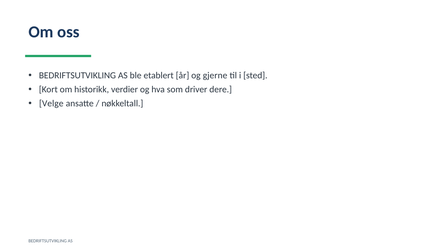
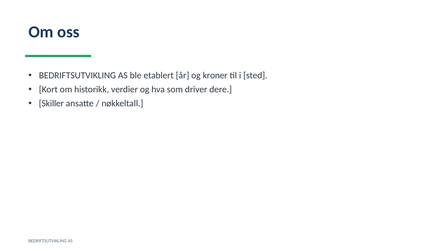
gjerne: gjerne -> kroner
Velge: Velge -> Skiller
